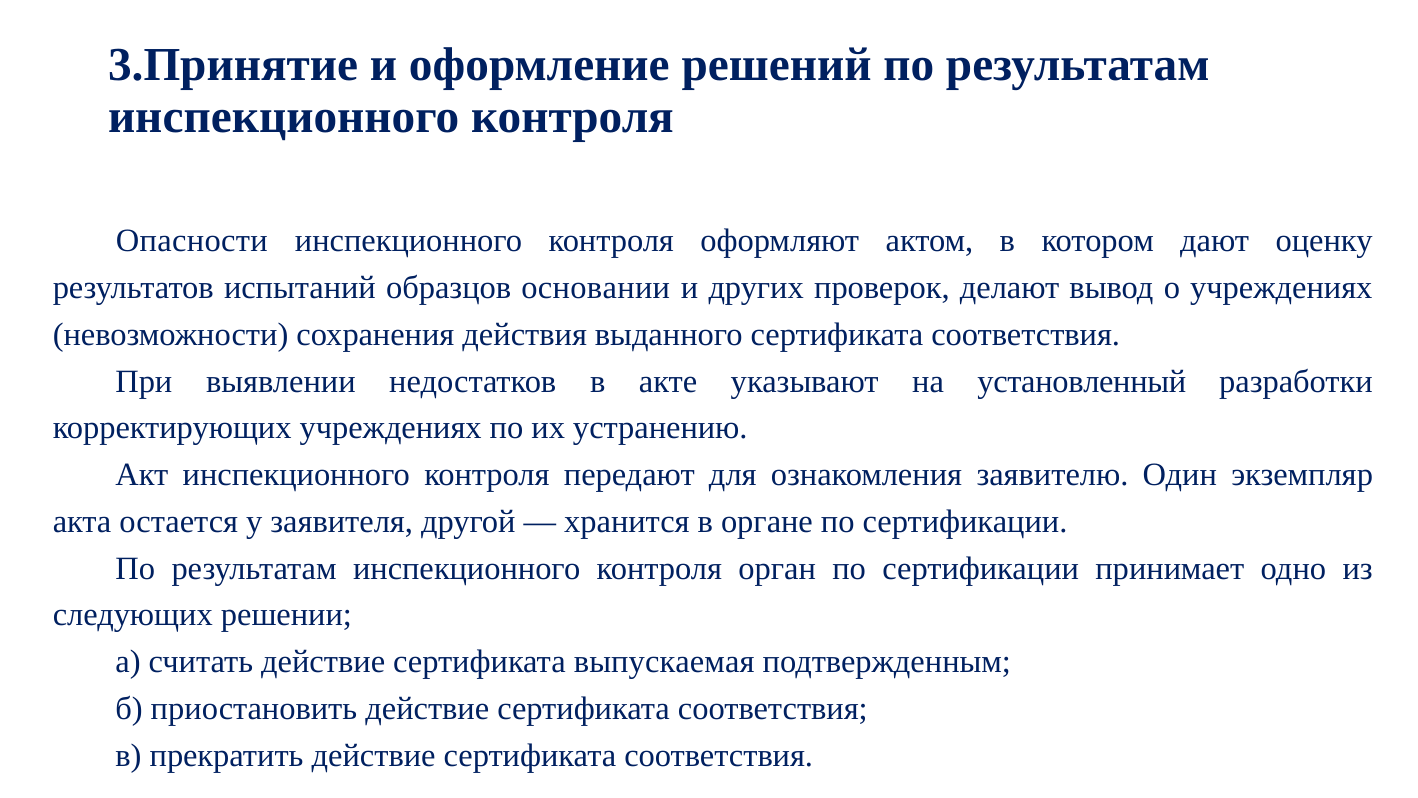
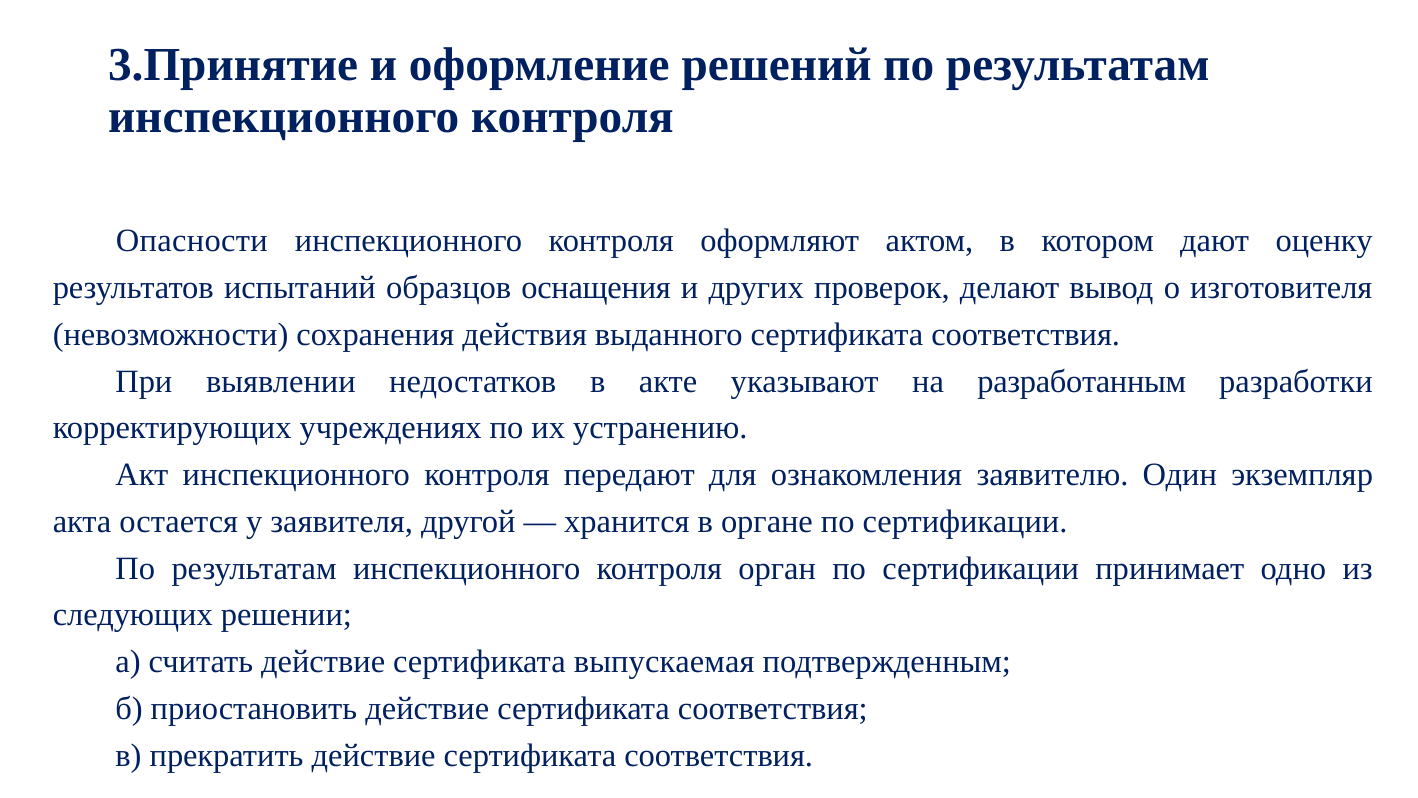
основании: основании -> оснащения
о учреждениях: учреждениях -> изготовителя
установленный: установленный -> разработанным
